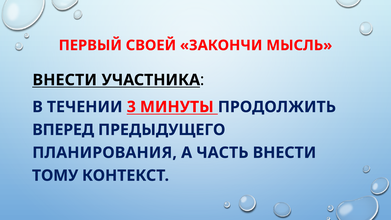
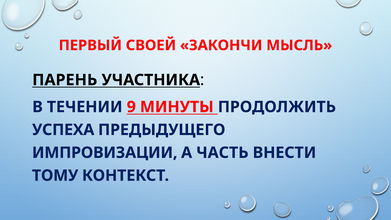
ВНЕСТИ at (65, 80): ВНЕСТИ -> ПАРЕНЬ
3: 3 -> 9
ВПЕРЕД: ВПЕРЕД -> УСПЕХА
ПЛАНИРОВАНИЯ: ПЛАНИРОВАНИЯ -> ИМПРОВИЗАЦИИ
